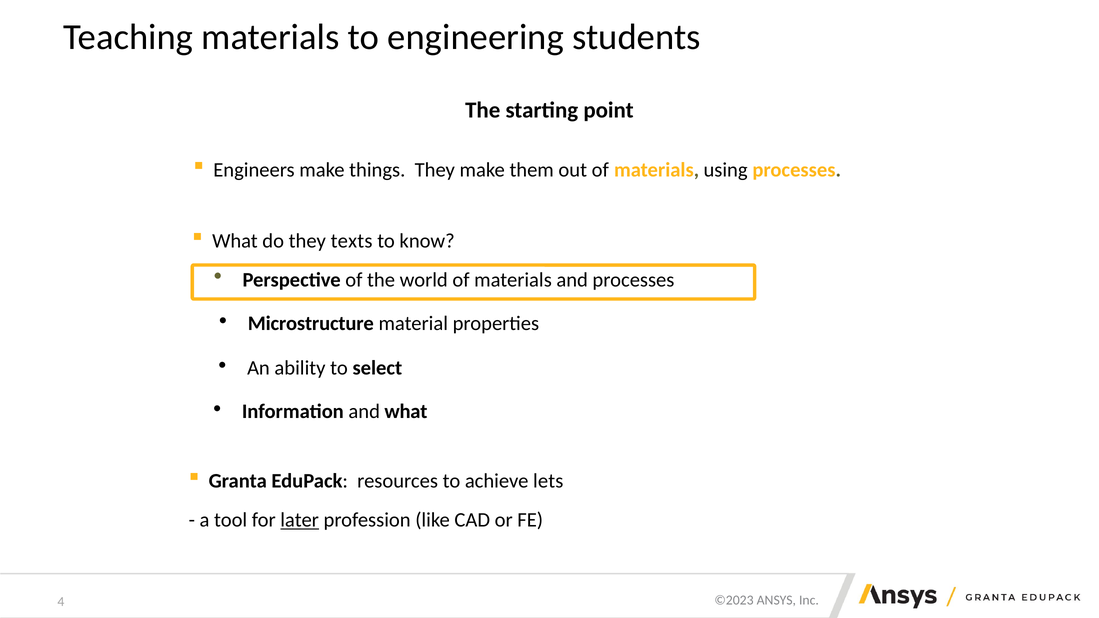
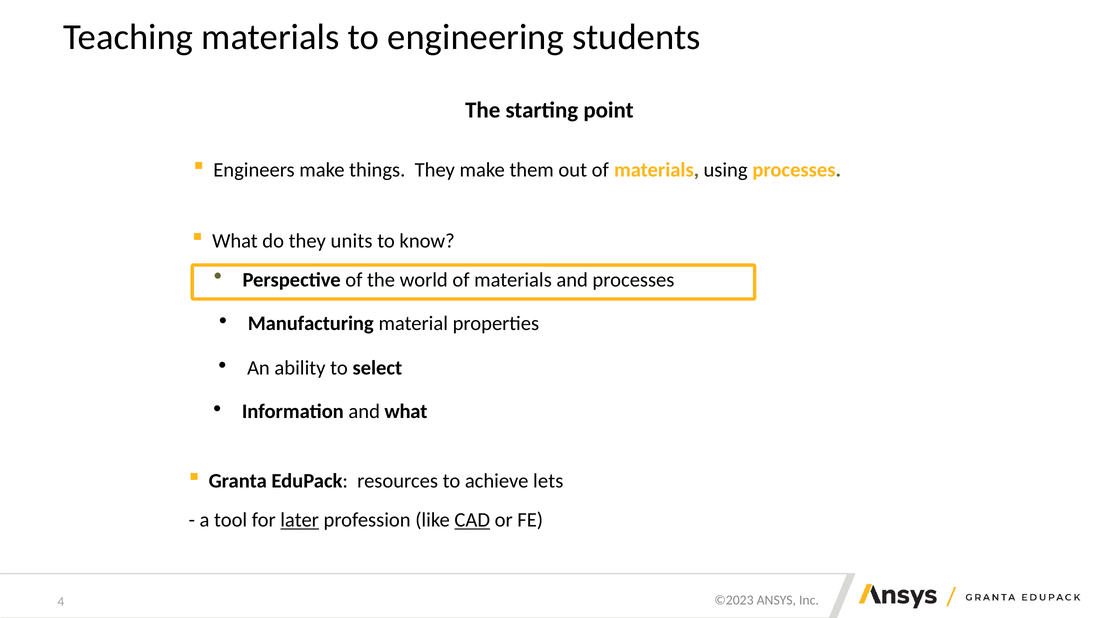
texts: texts -> units
Microstructure: Microstructure -> Manufacturing
CAD underline: none -> present
